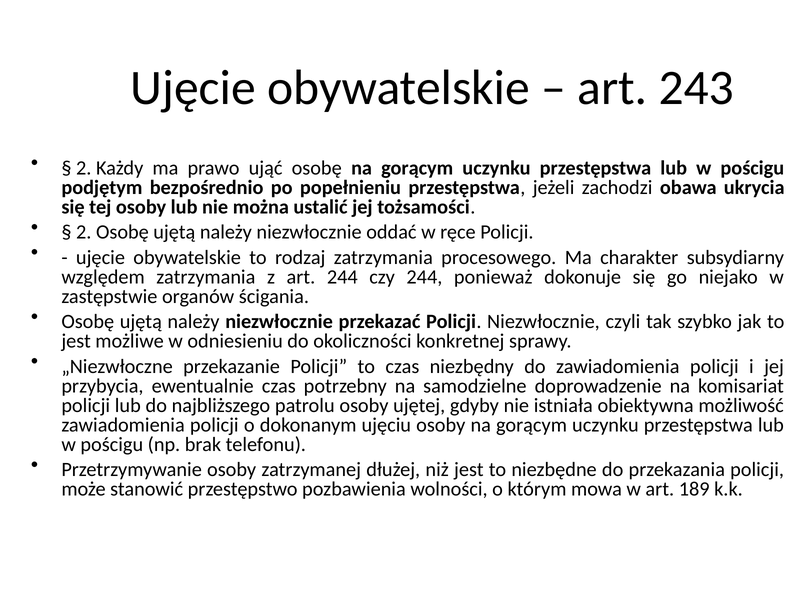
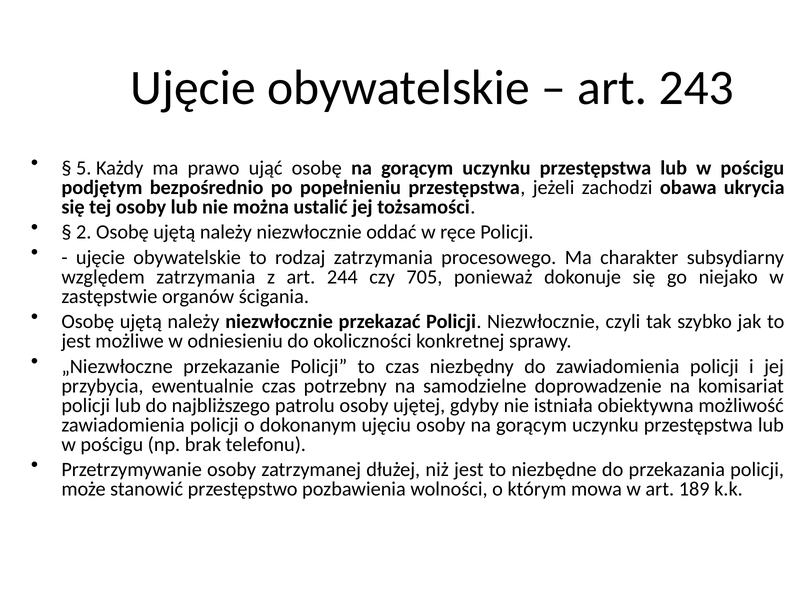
2 at (84, 168): 2 -> 5
czy 244: 244 -> 705
